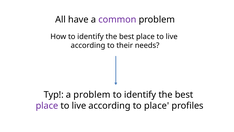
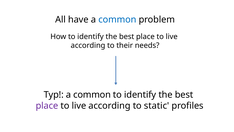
common at (117, 20) colour: purple -> blue
Typ a problem: problem -> common
to place: place -> static
